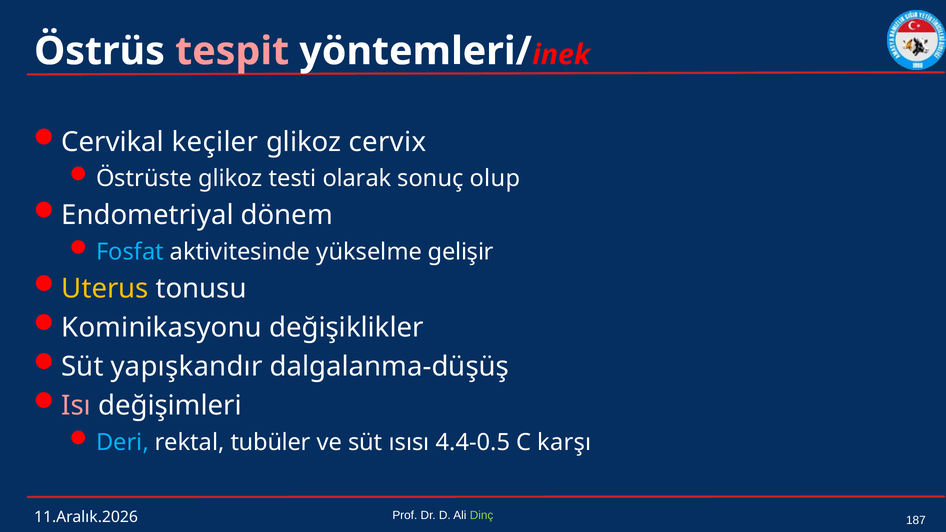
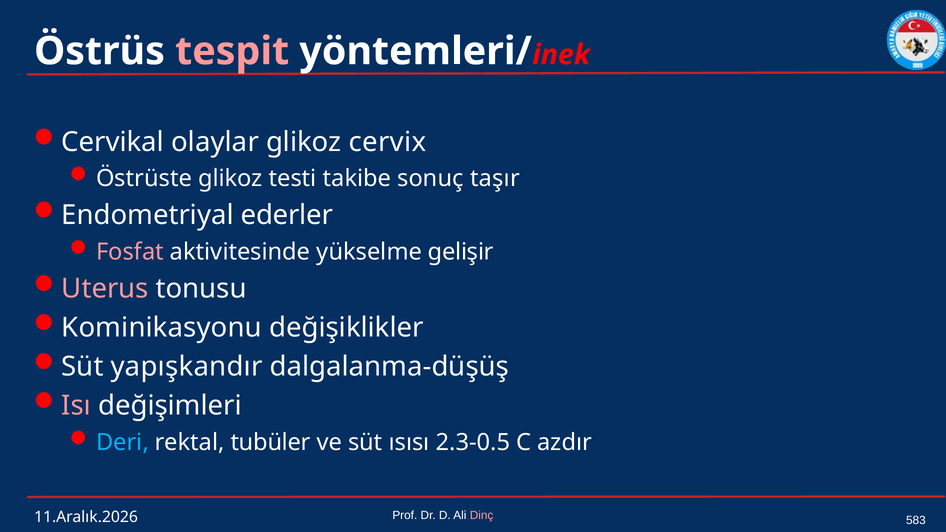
keçiler: keçiler -> olaylar
olarak: olarak -> takibe
olup: olup -> taşır
dönem: dönem -> ederler
Fosfat colour: light blue -> pink
Uterus colour: yellow -> pink
4.4-0.5: 4.4-0.5 -> 2.3-0.5
karşı: karşı -> azdır
Dinç colour: light green -> pink
187: 187 -> 583
